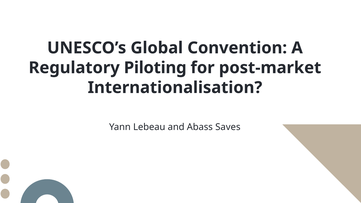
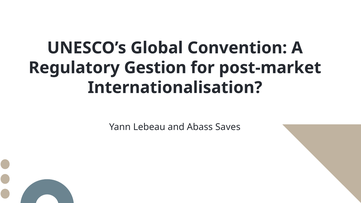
Piloting: Piloting -> Gestion
